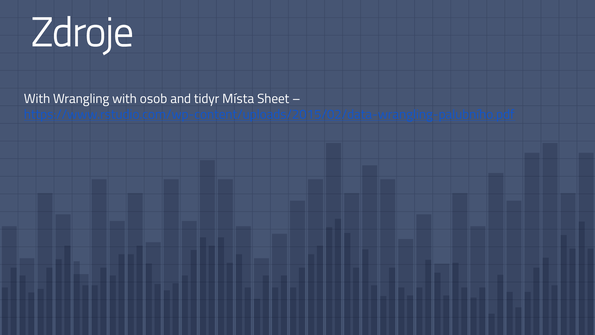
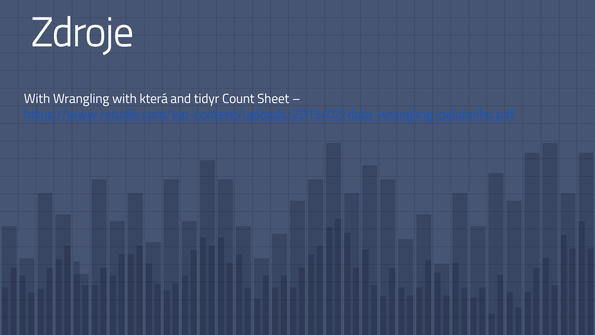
osob: osob -> která
Místa: Místa -> Count
